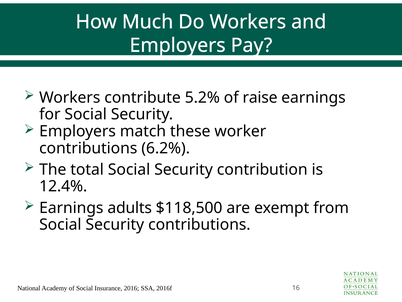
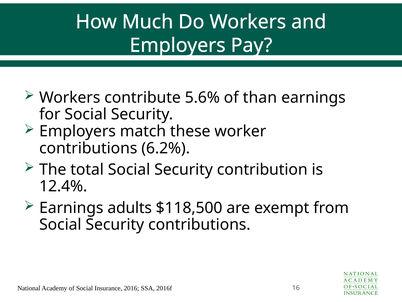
5.2%: 5.2% -> 5.6%
raise: raise -> than
